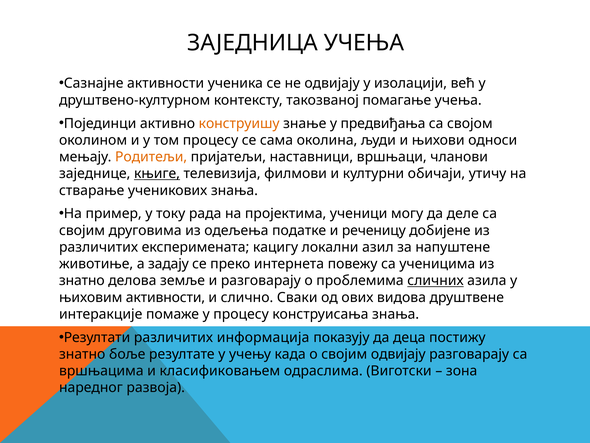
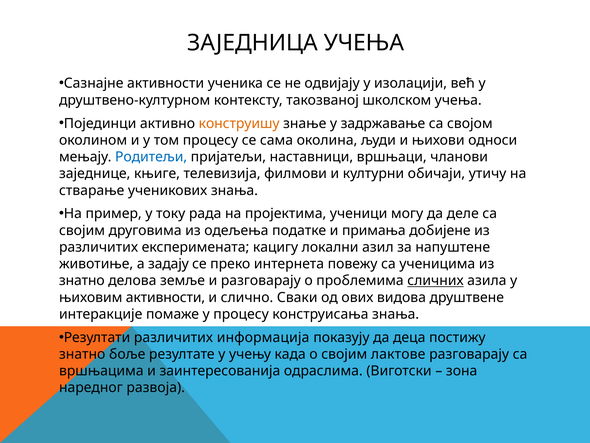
помагање: помагање -> школском
предвиђања: предвиђања -> задржавање
Родитељи colour: orange -> blue
књиге underline: present -> none
реченицу: реченицу -> примања
својим одвијају: одвијају -> лактове
класификовањем: класификовањем -> заинтересованија
